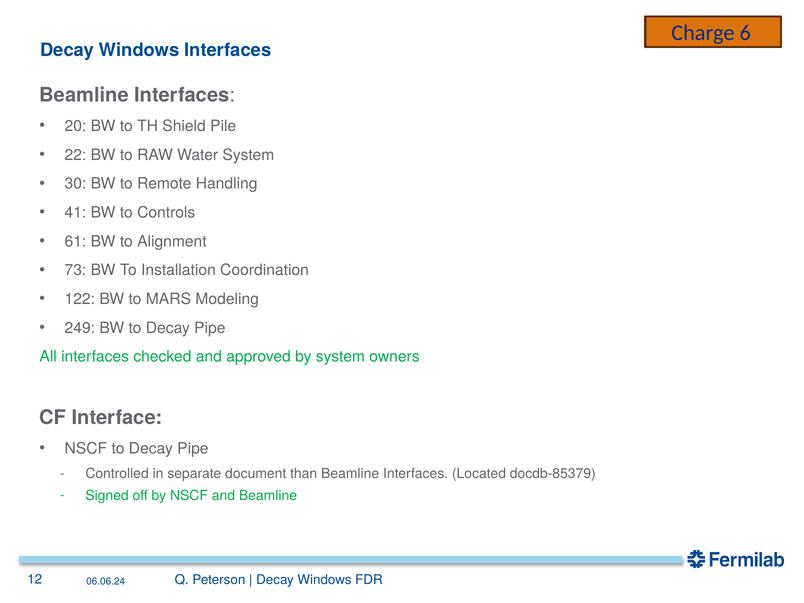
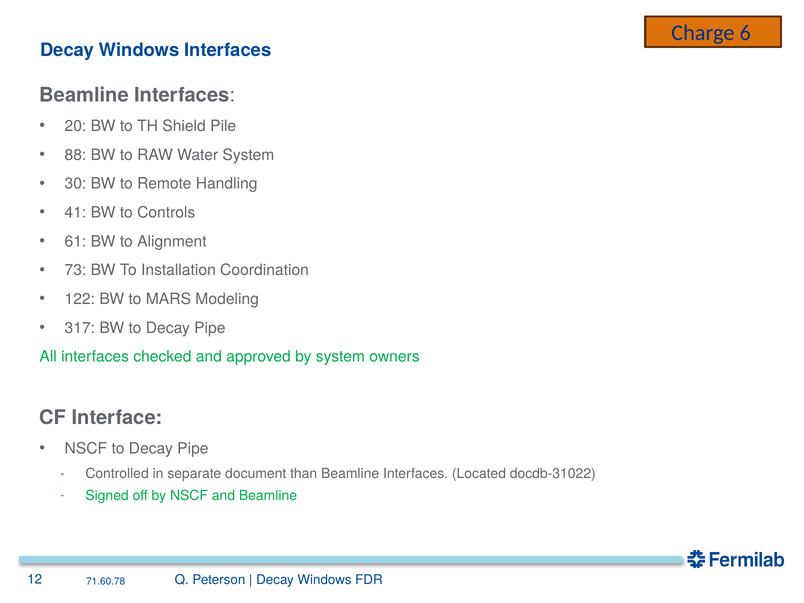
22: 22 -> 88
249: 249 -> 317
docdb-85379: docdb-85379 -> docdb-31022
06.06.24: 06.06.24 -> 71.60.78
